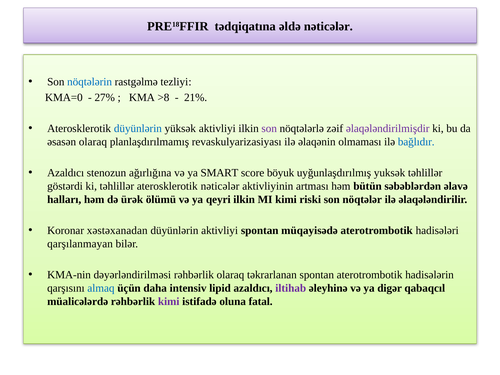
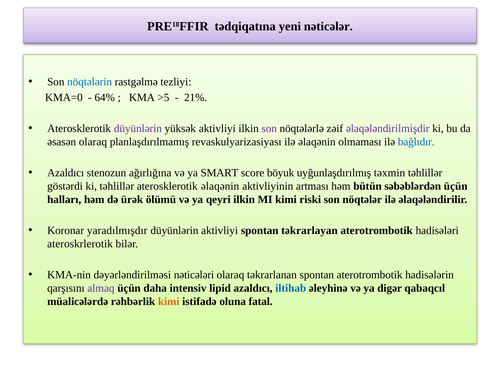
əldə: əldə -> yeni
27%: 27% -> 64%
>8: >8 -> >5
düyünlərin at (138, 128) colour: blue -> purple
yuksək: yuksək -> təxmin
aterosklerotik nəticələr: nəticələr -> əlaqənin
səbəblərdən əlavə: əlavə -> üçün
xəstəxanadan: xəstəxanadan -> yaradılmışdır
müqayisədə: müqayisədə -> təkrarlayan
qarşılanmayan: qarşılanmayan -> ateroskrlerotik
dəyərləndirilməsi rəhbərlik: rəhbərlik -> nəticələri
almaq colour: blue -> purple
iltihab colour: purple -> blue
kimi at (169, 301) colour: purple -> orange
